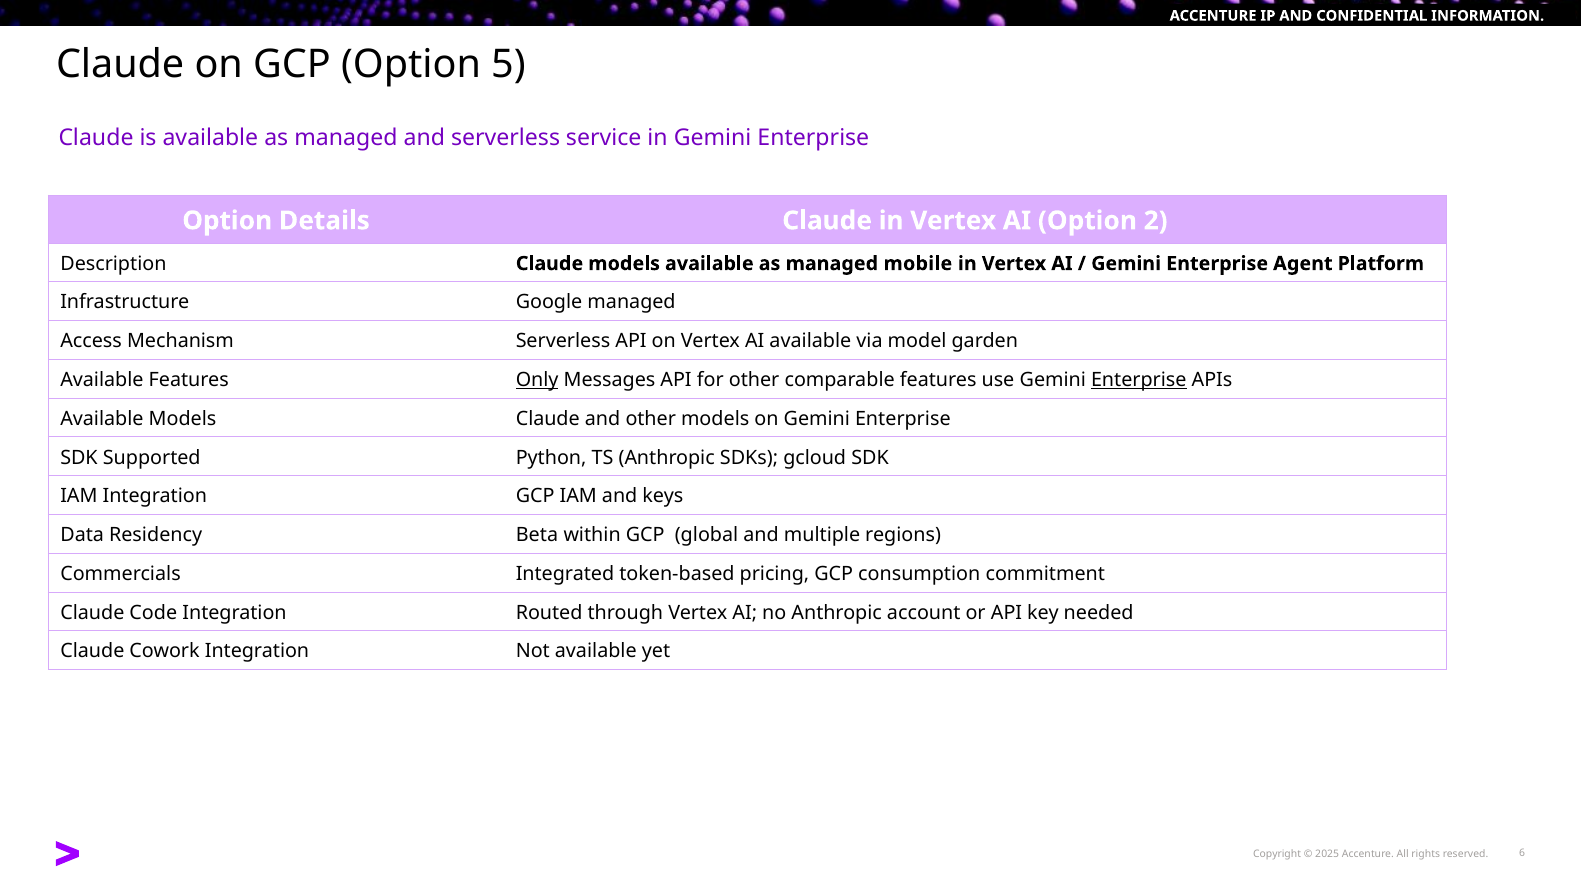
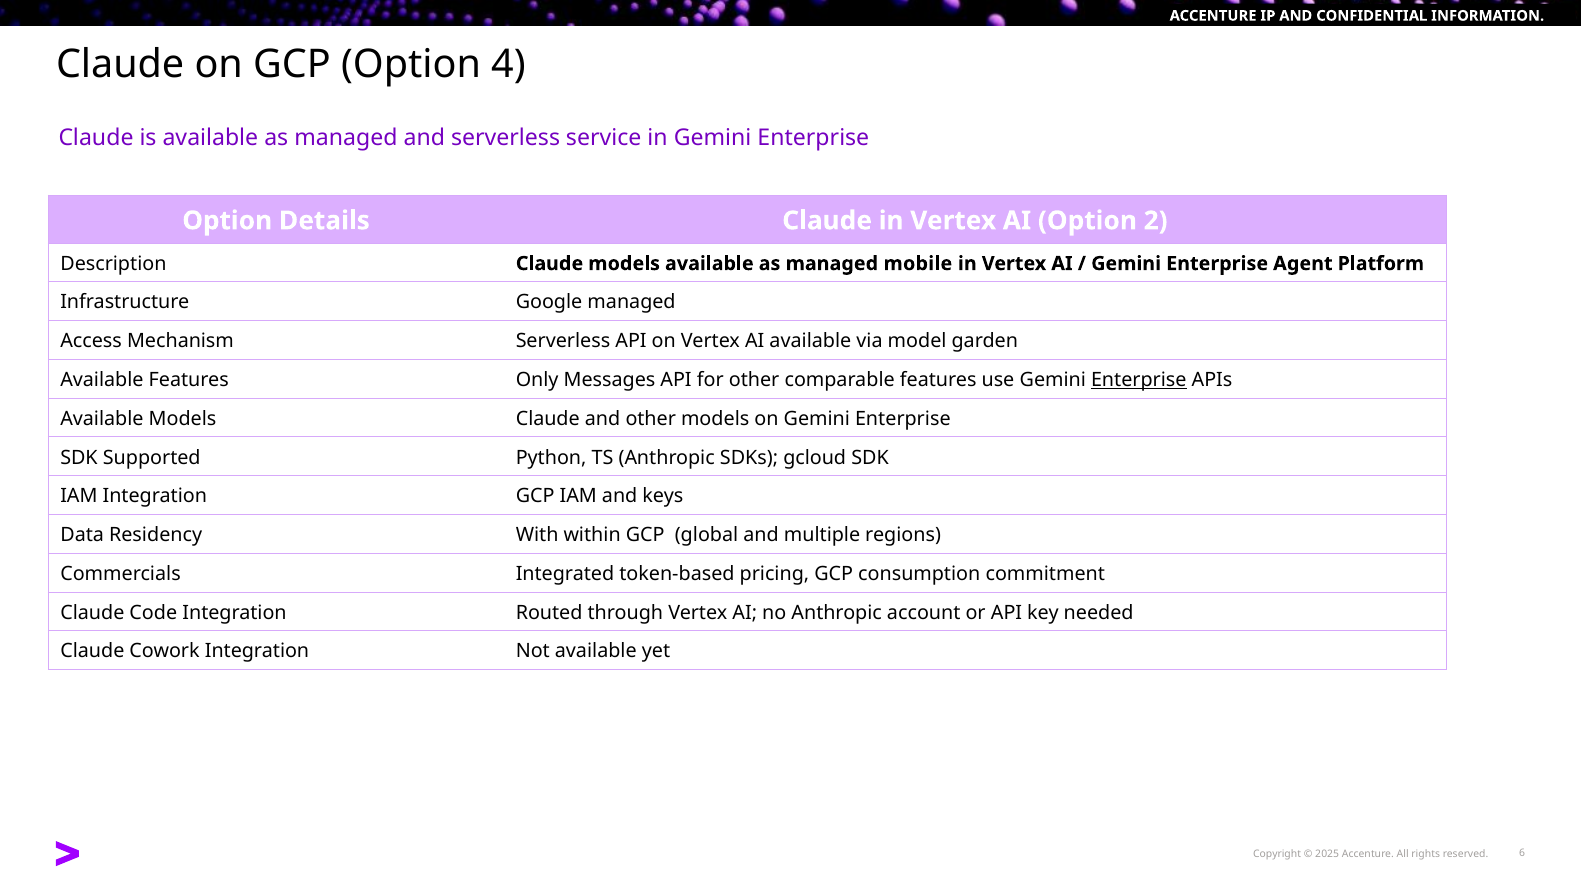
5: 5 -> 4
Only underline: present -> none
Beta: Beta -> With
